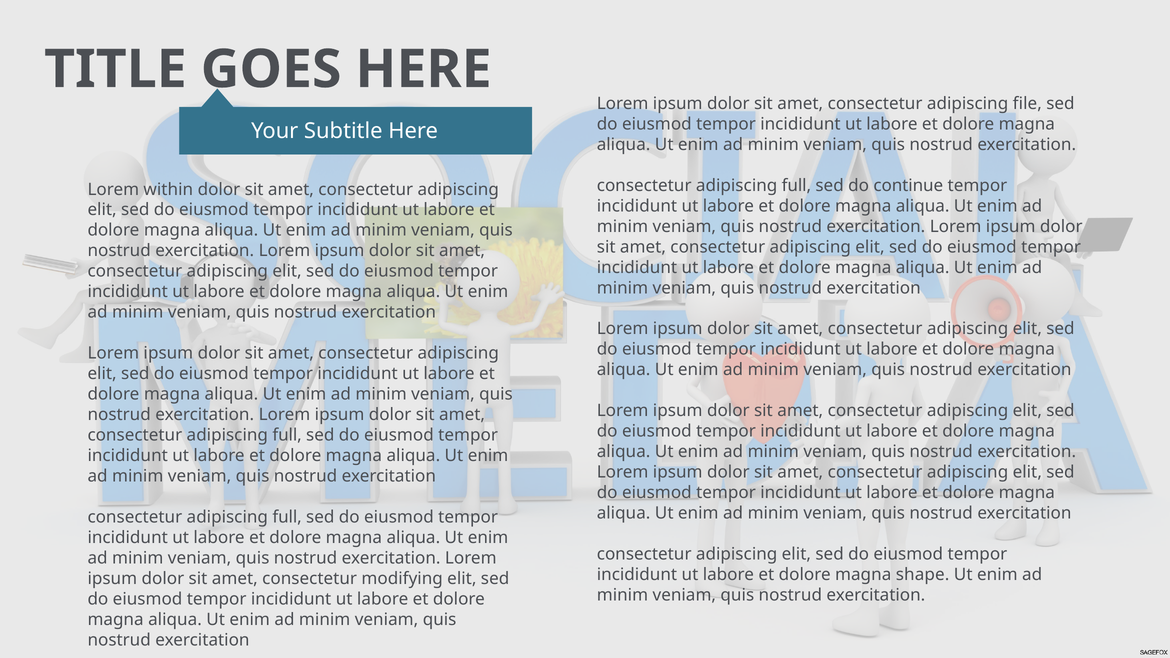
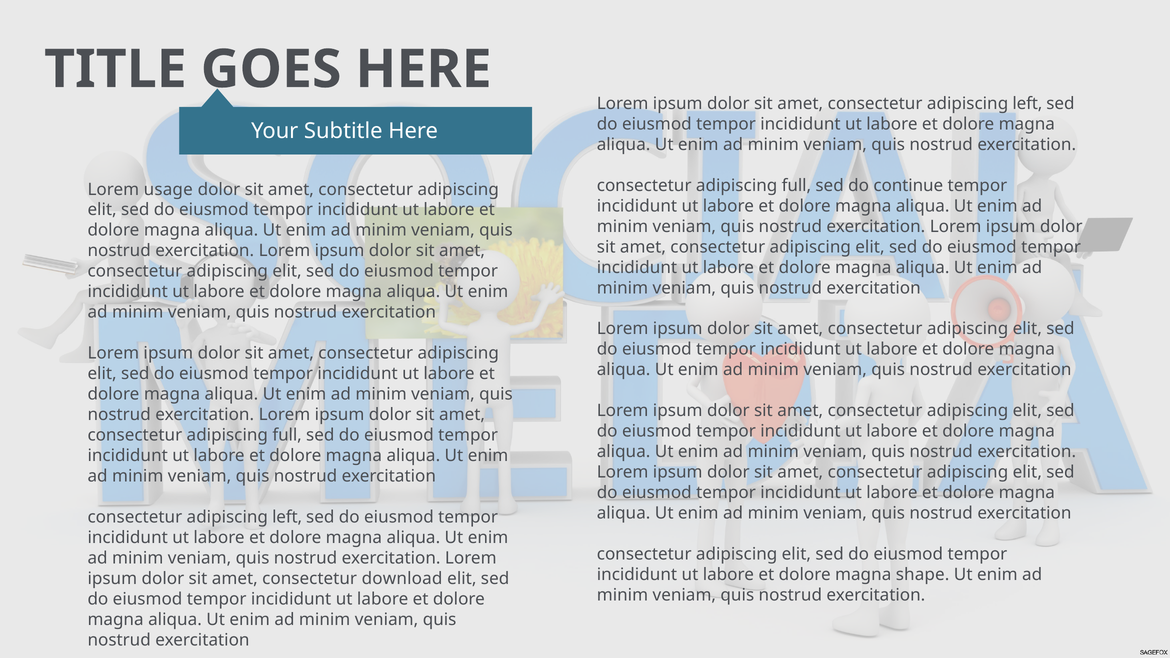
amet consectetur adipiscing file: file -> left
within: within -> usage
full at (287, 517): full -> left
modifying: modifying -> download
